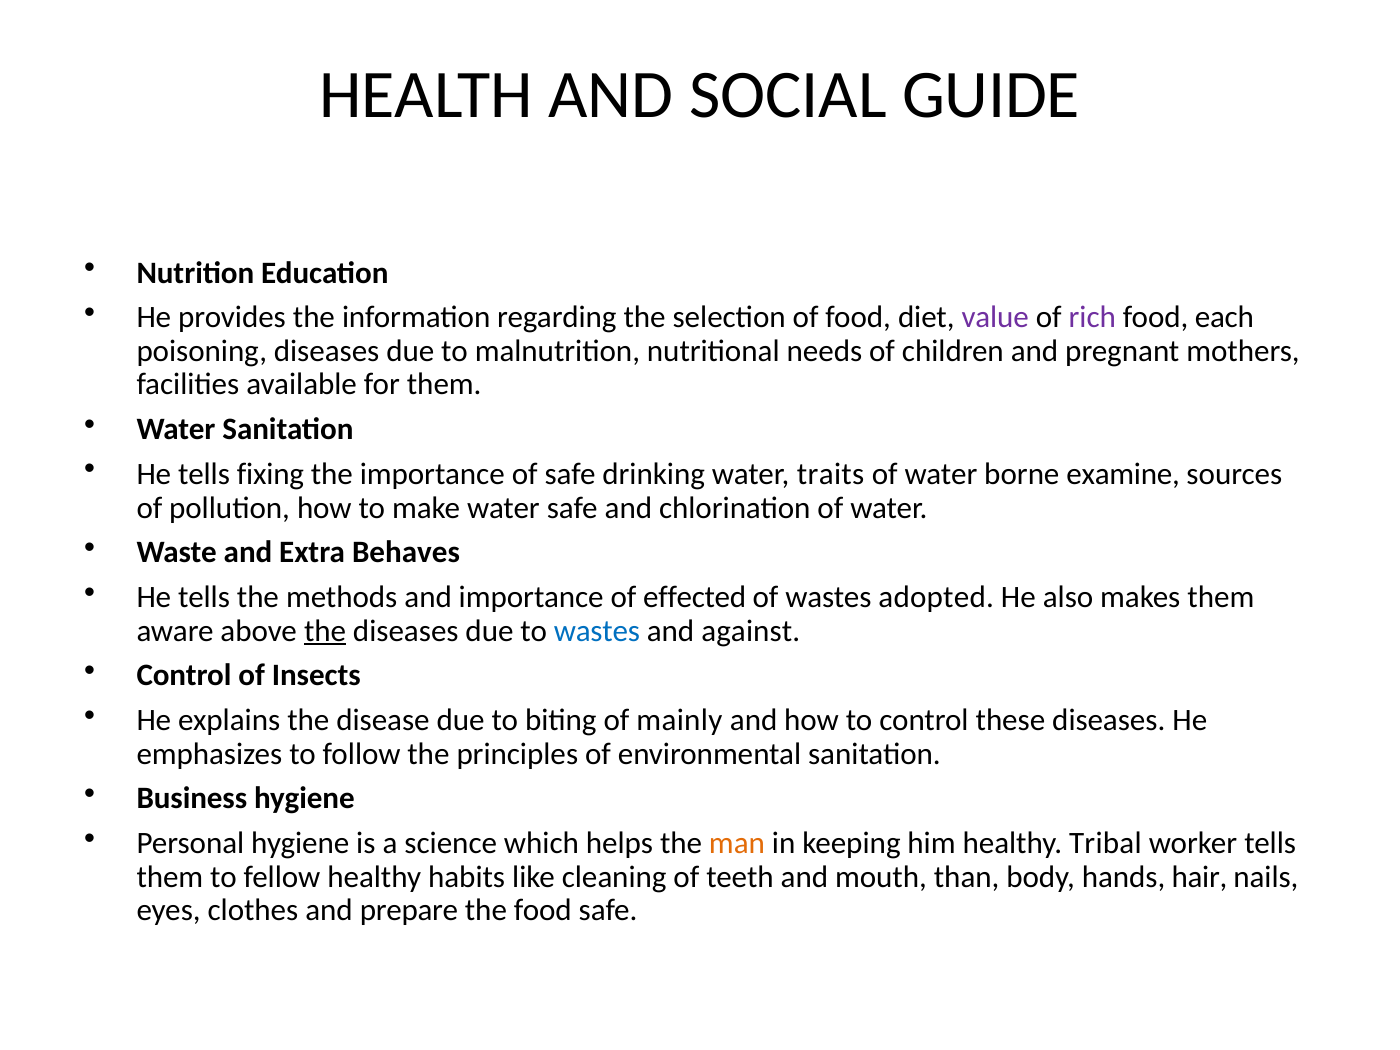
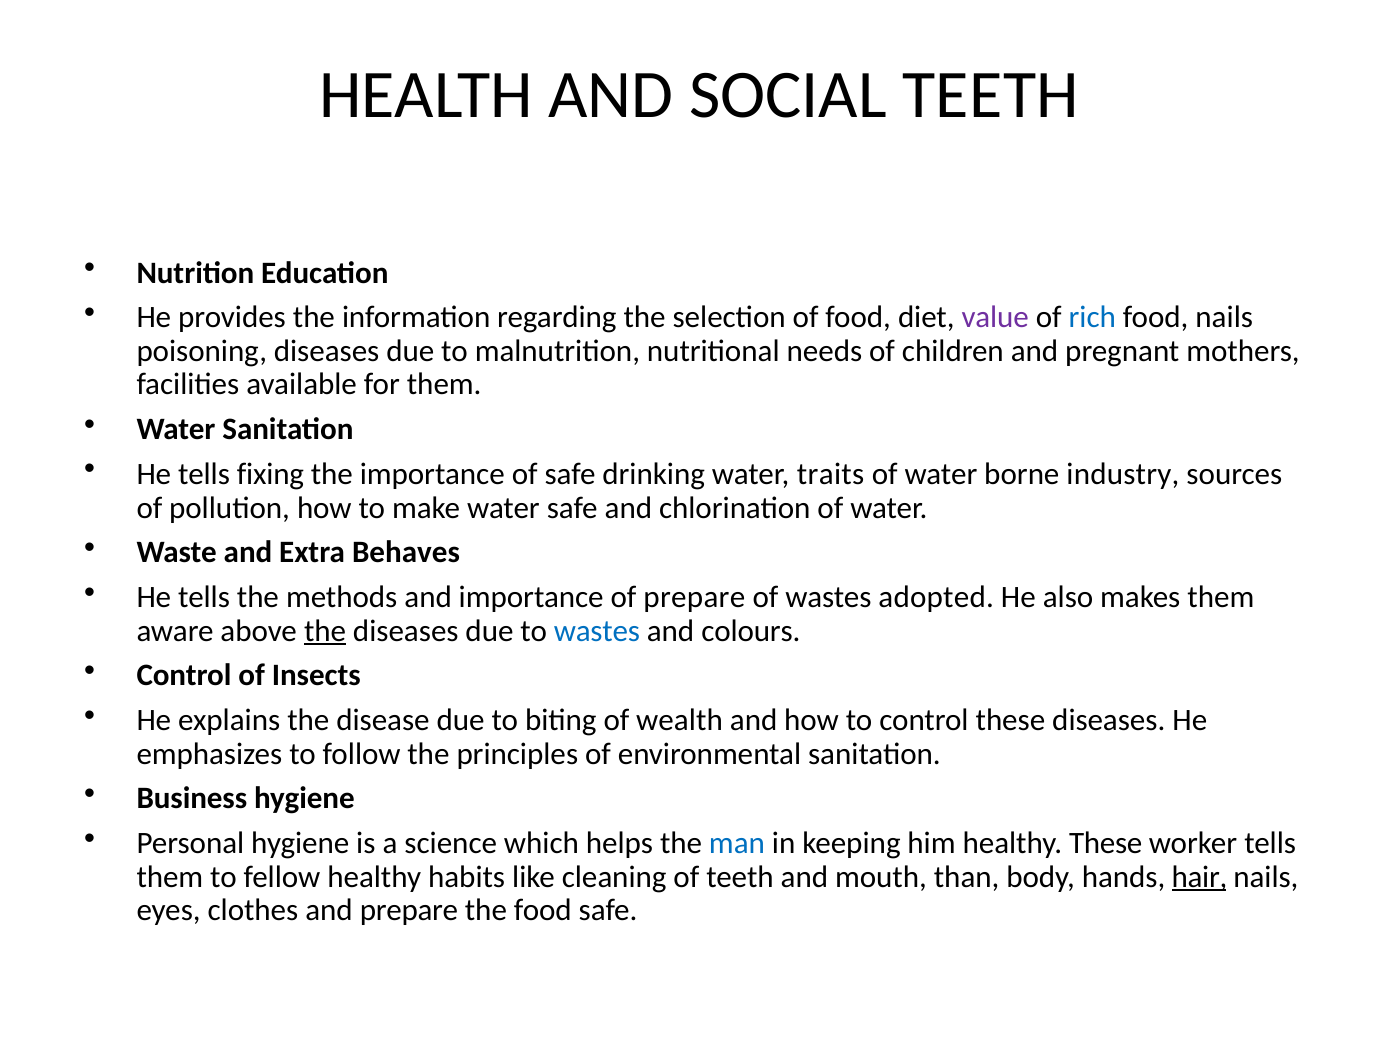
SOCIAL GUIDE: GUIDE -> TEETH
rich colour: purple -> blue
food each: each -> nails
examine: examine -> industry
of effected: effected -> prepare
against: against -> colours
mainly: mainly -> wealth
man colour: orange -> blue
healthy Tribal: Tribal -> These
hair underline: none -> present
